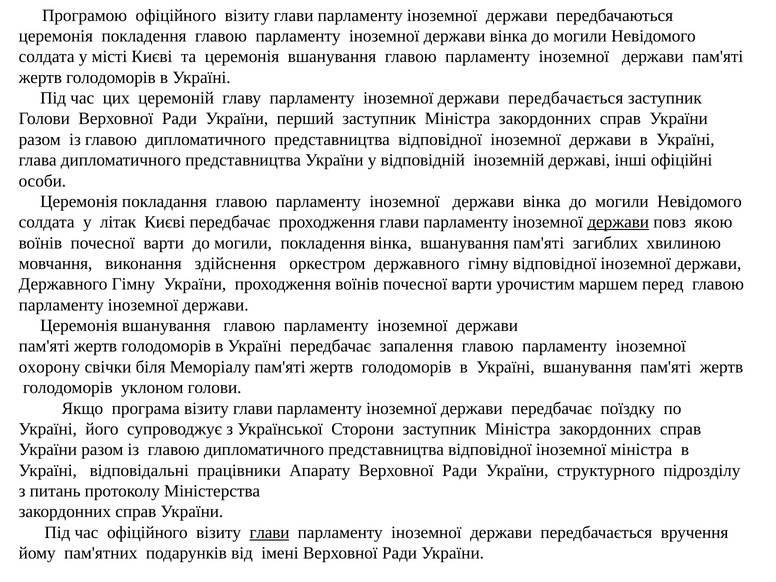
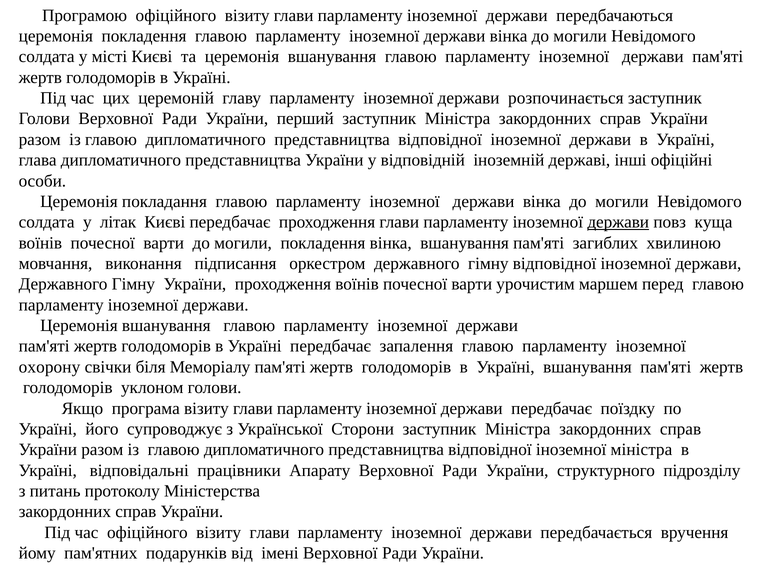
передбачається at (566, 98): передбачається -> розпочинається
якою: якою -> куща
здійснення: здійснення -> підписання
глави at (269, 532) underline: present -> none
